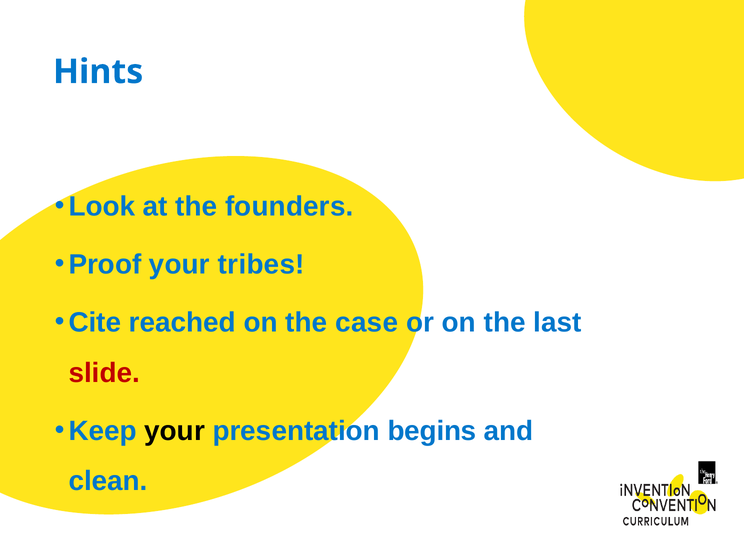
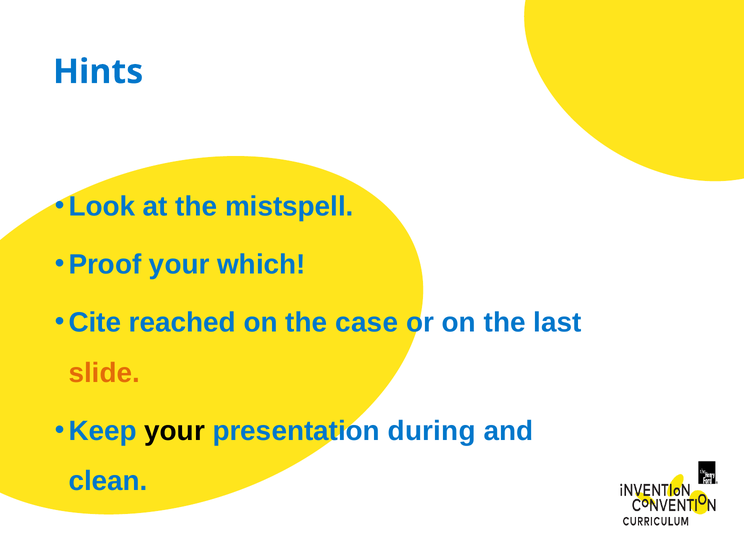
founders: founders -> mistspell
tribes: tribes -> which
slide colour: red -> orange
begins: begins -> during
